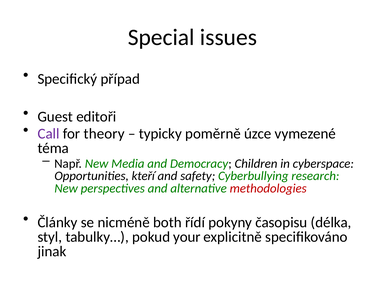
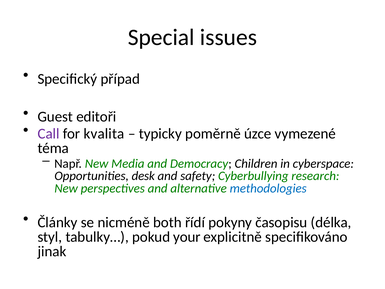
theory: theory -> kvalita
kteří: kteří -> desk
methodologies colour: red -> blue
